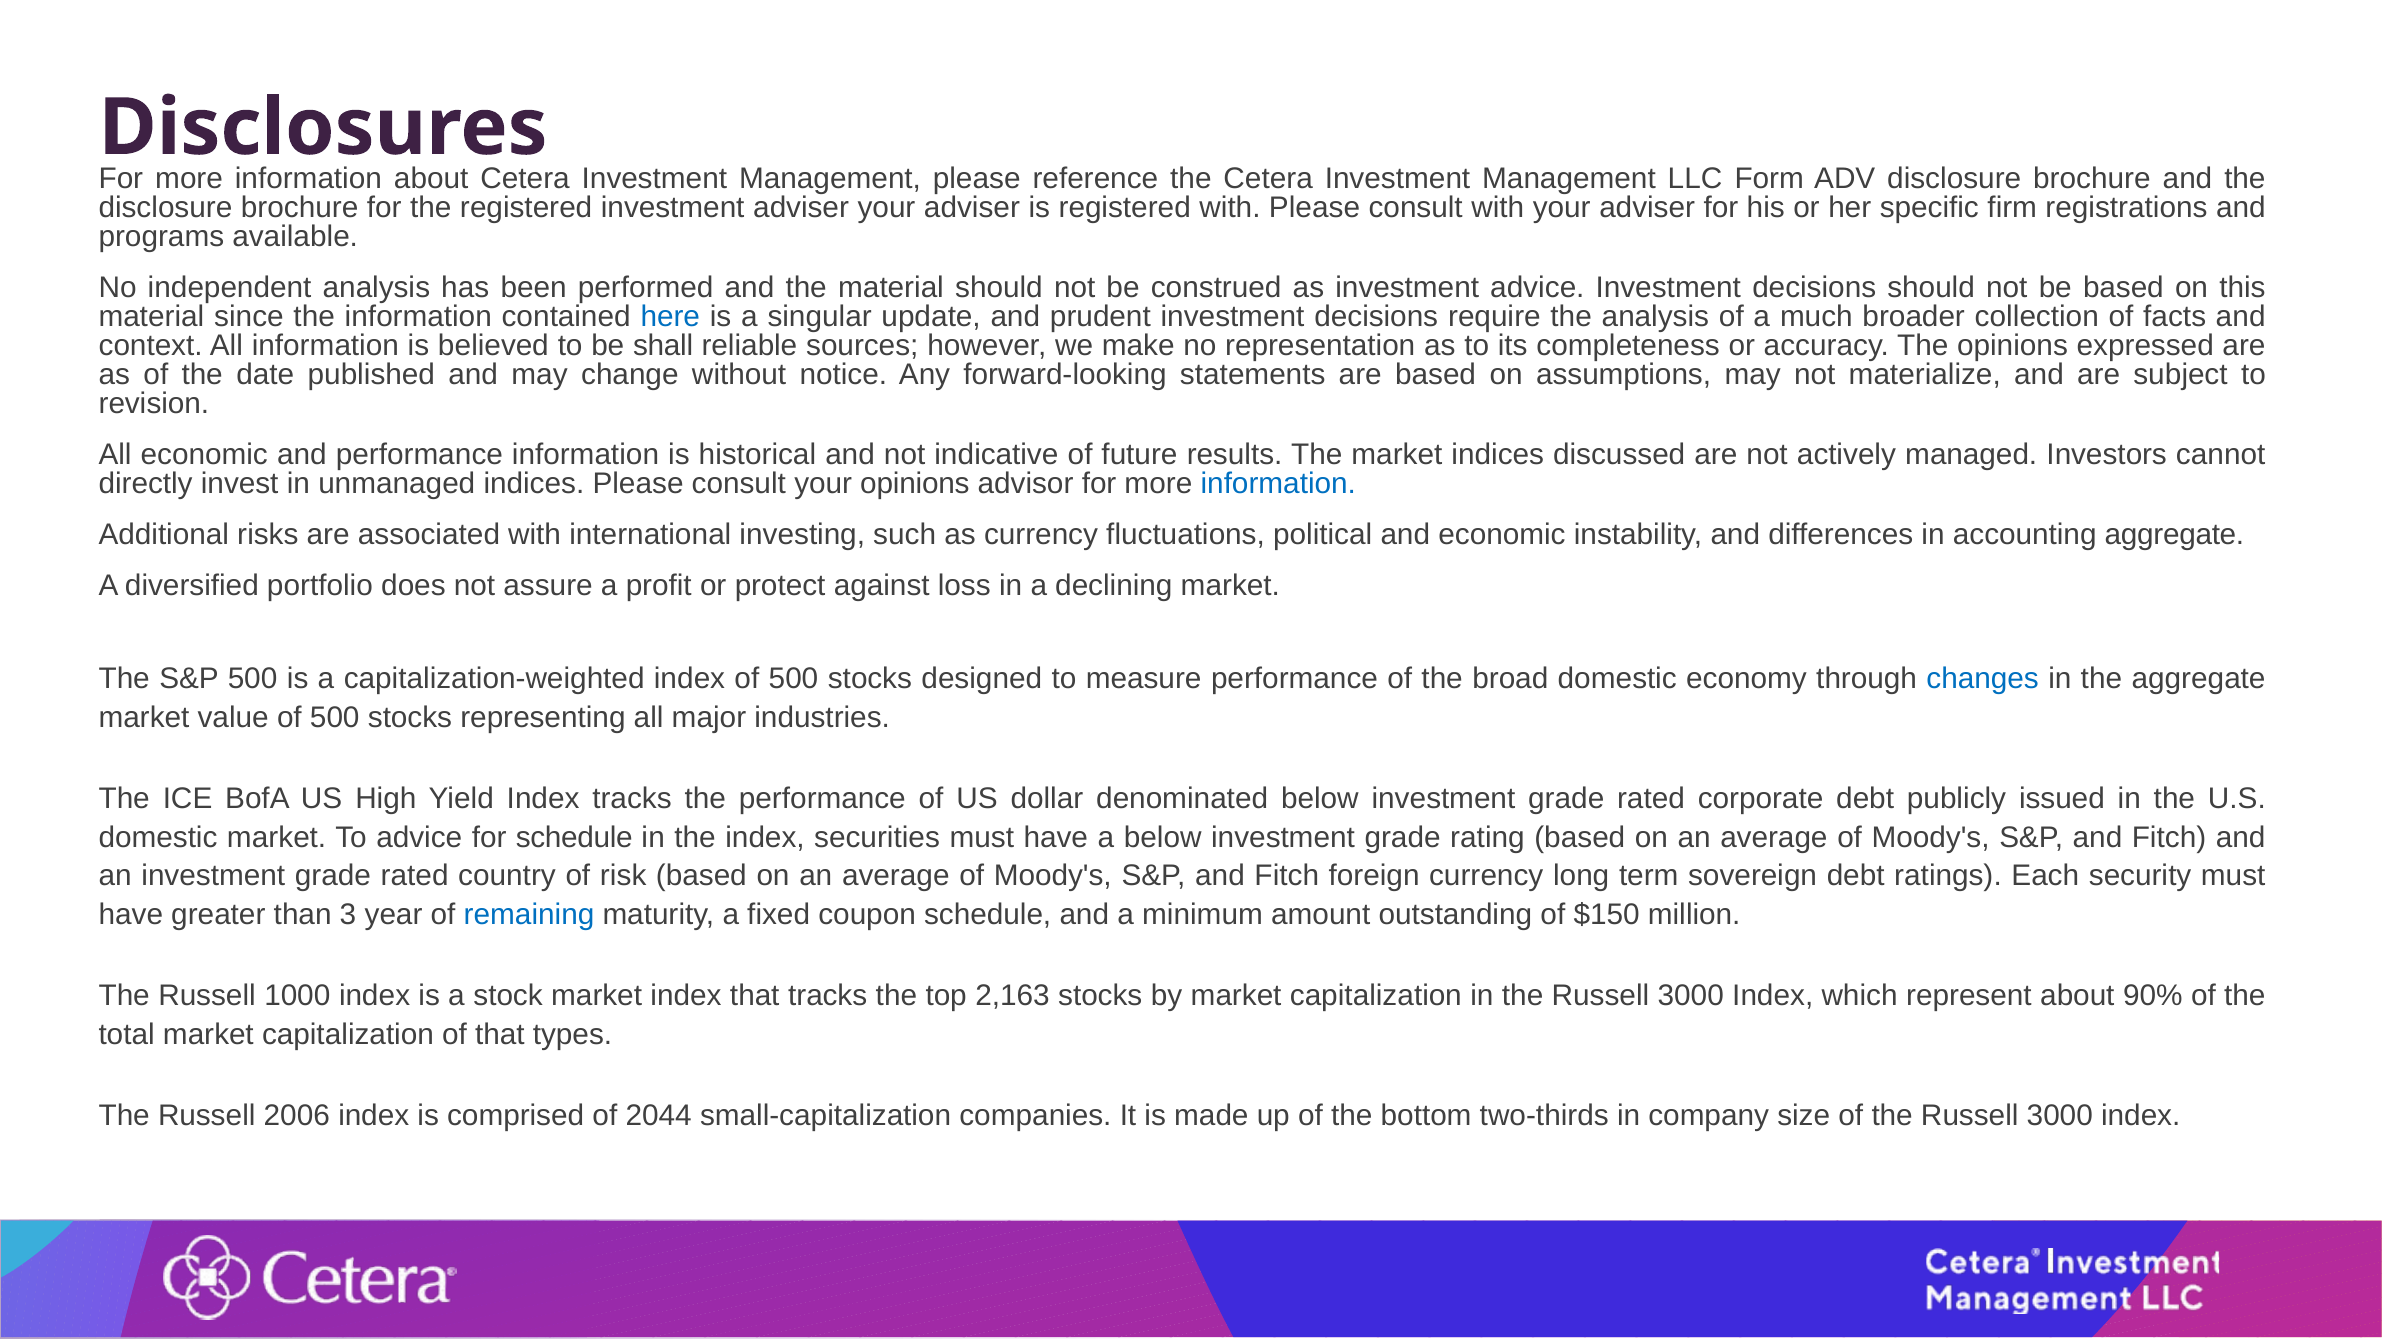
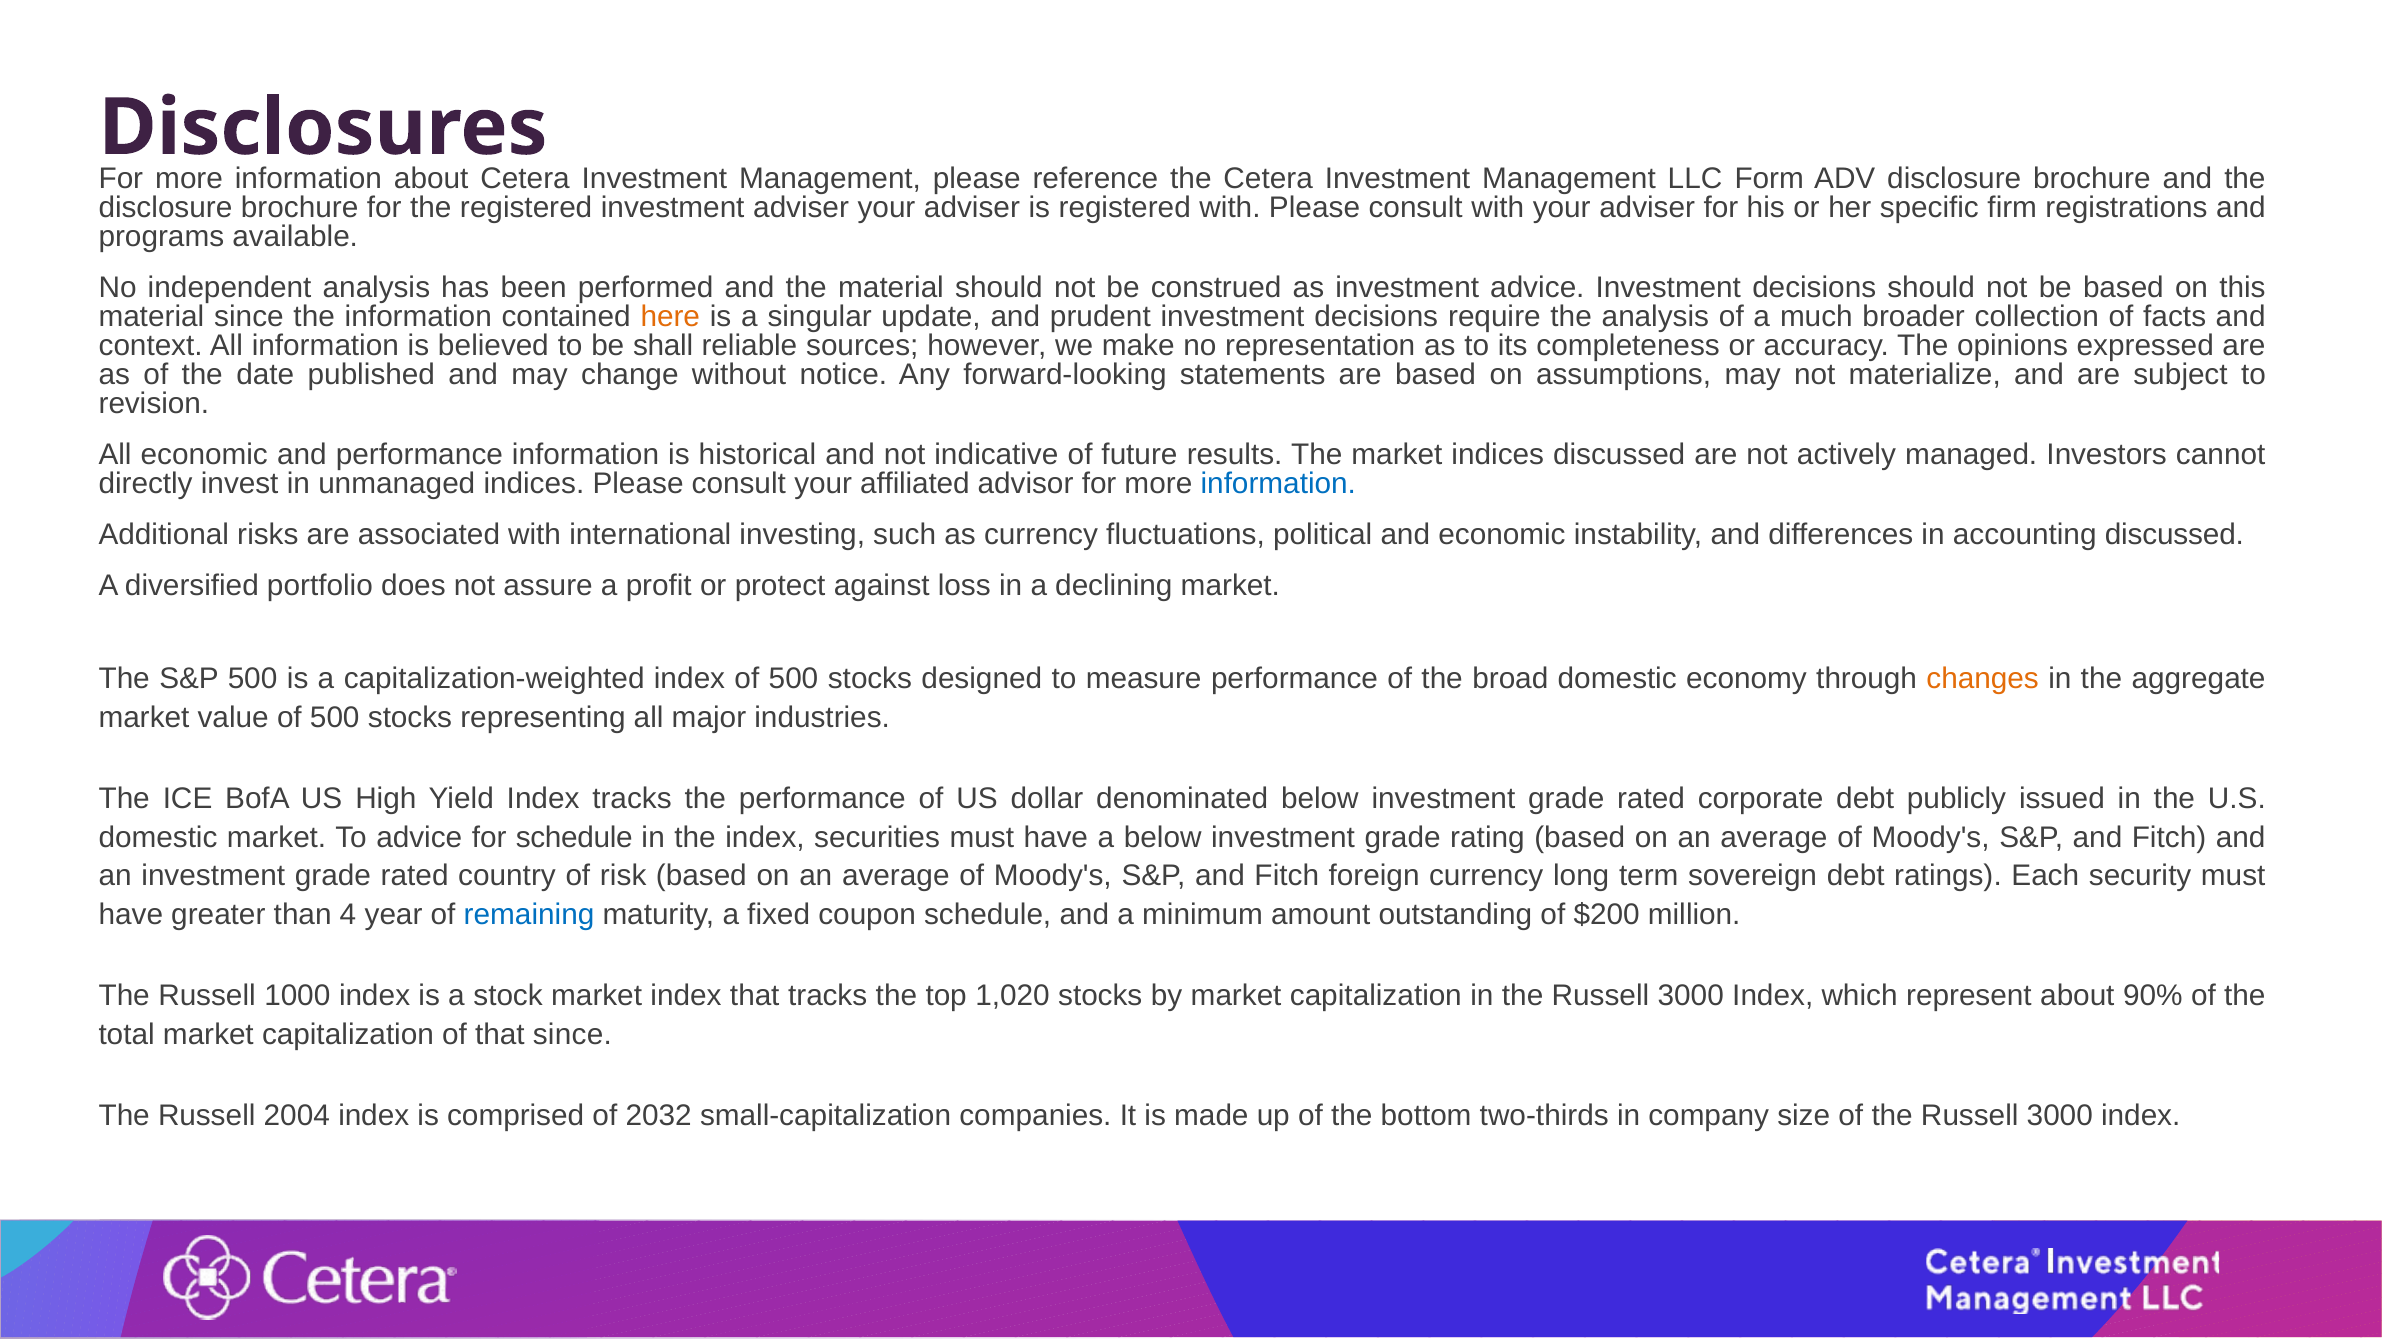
here colour: blue -> orange
your opinions: opinions -> affiliated
accounting aggregate: aggregate -> discussed
changes colour: blue -> orange
3: 3 -> 4
$150: $150 -> $200
2,163: 2,163 -> 1,020
that types: types -> since
2006: 2006 -> 2004
2044: 2044 -> 2032
